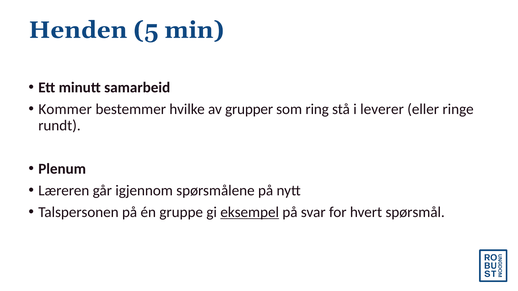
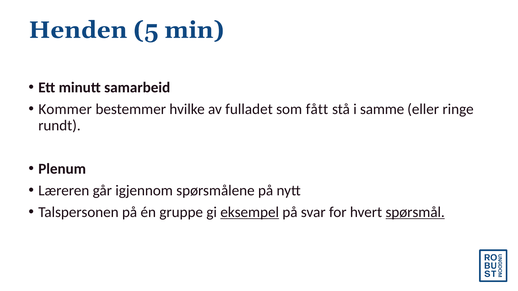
grupper: grupper -> fulladet
ring: ring -> fått
leverer: leverer -> samme
spørsmål underline: none -> present
